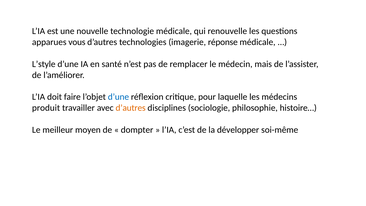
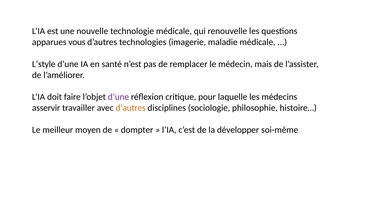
réponse: réponse -> maladie
d’une at (118, 97) colour: blue -> purple
produit: produit -> asservir
